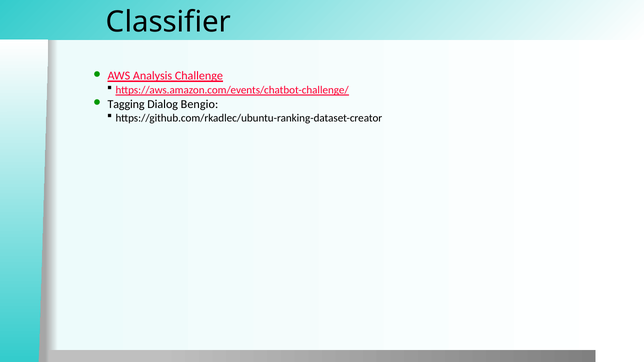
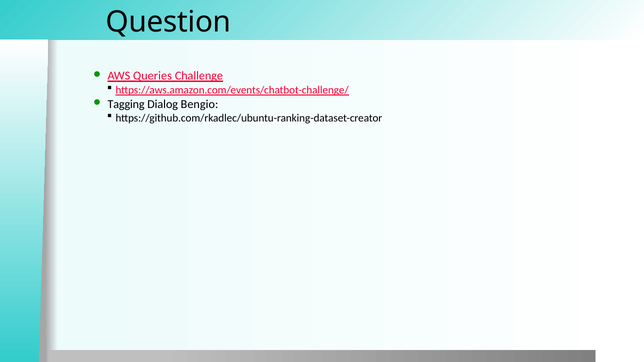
Classifier: Classifier -> Question
Analysis: Analysis -> Queries
